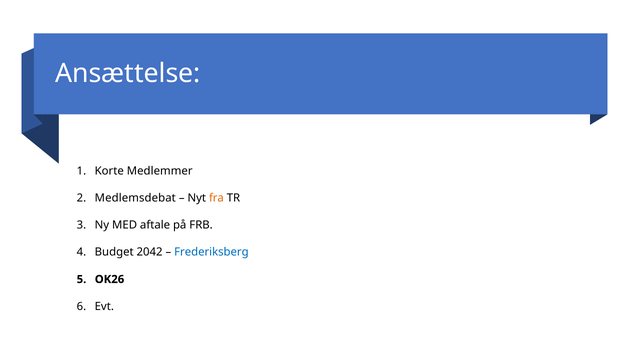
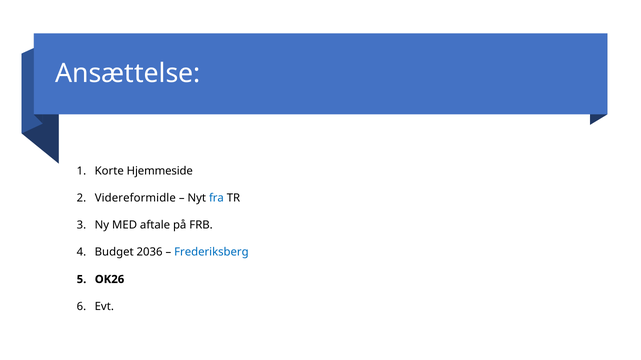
Medlemmer: Medlemmer -> Hjemmeside
Medlemsdebat: Medlemsdebat -> Videreformidle
fra colour: orange -> blue
2042: 2042 -> 2036
